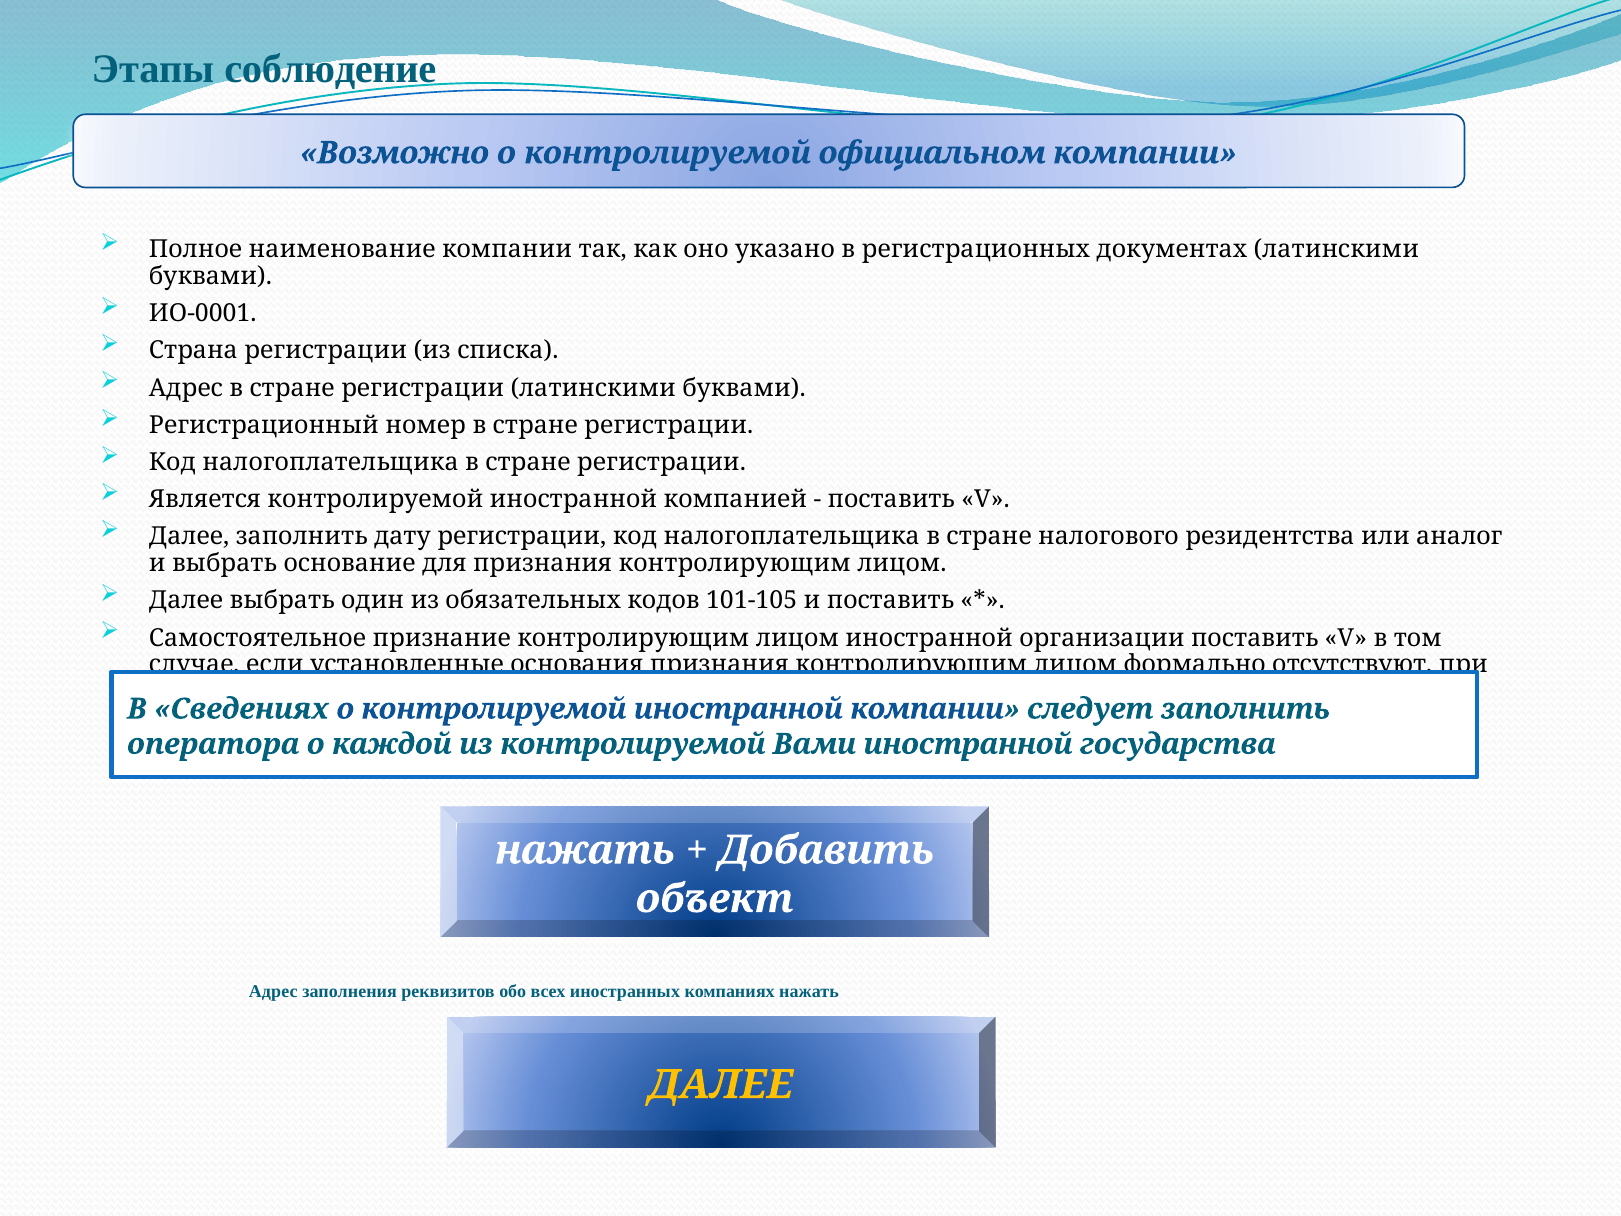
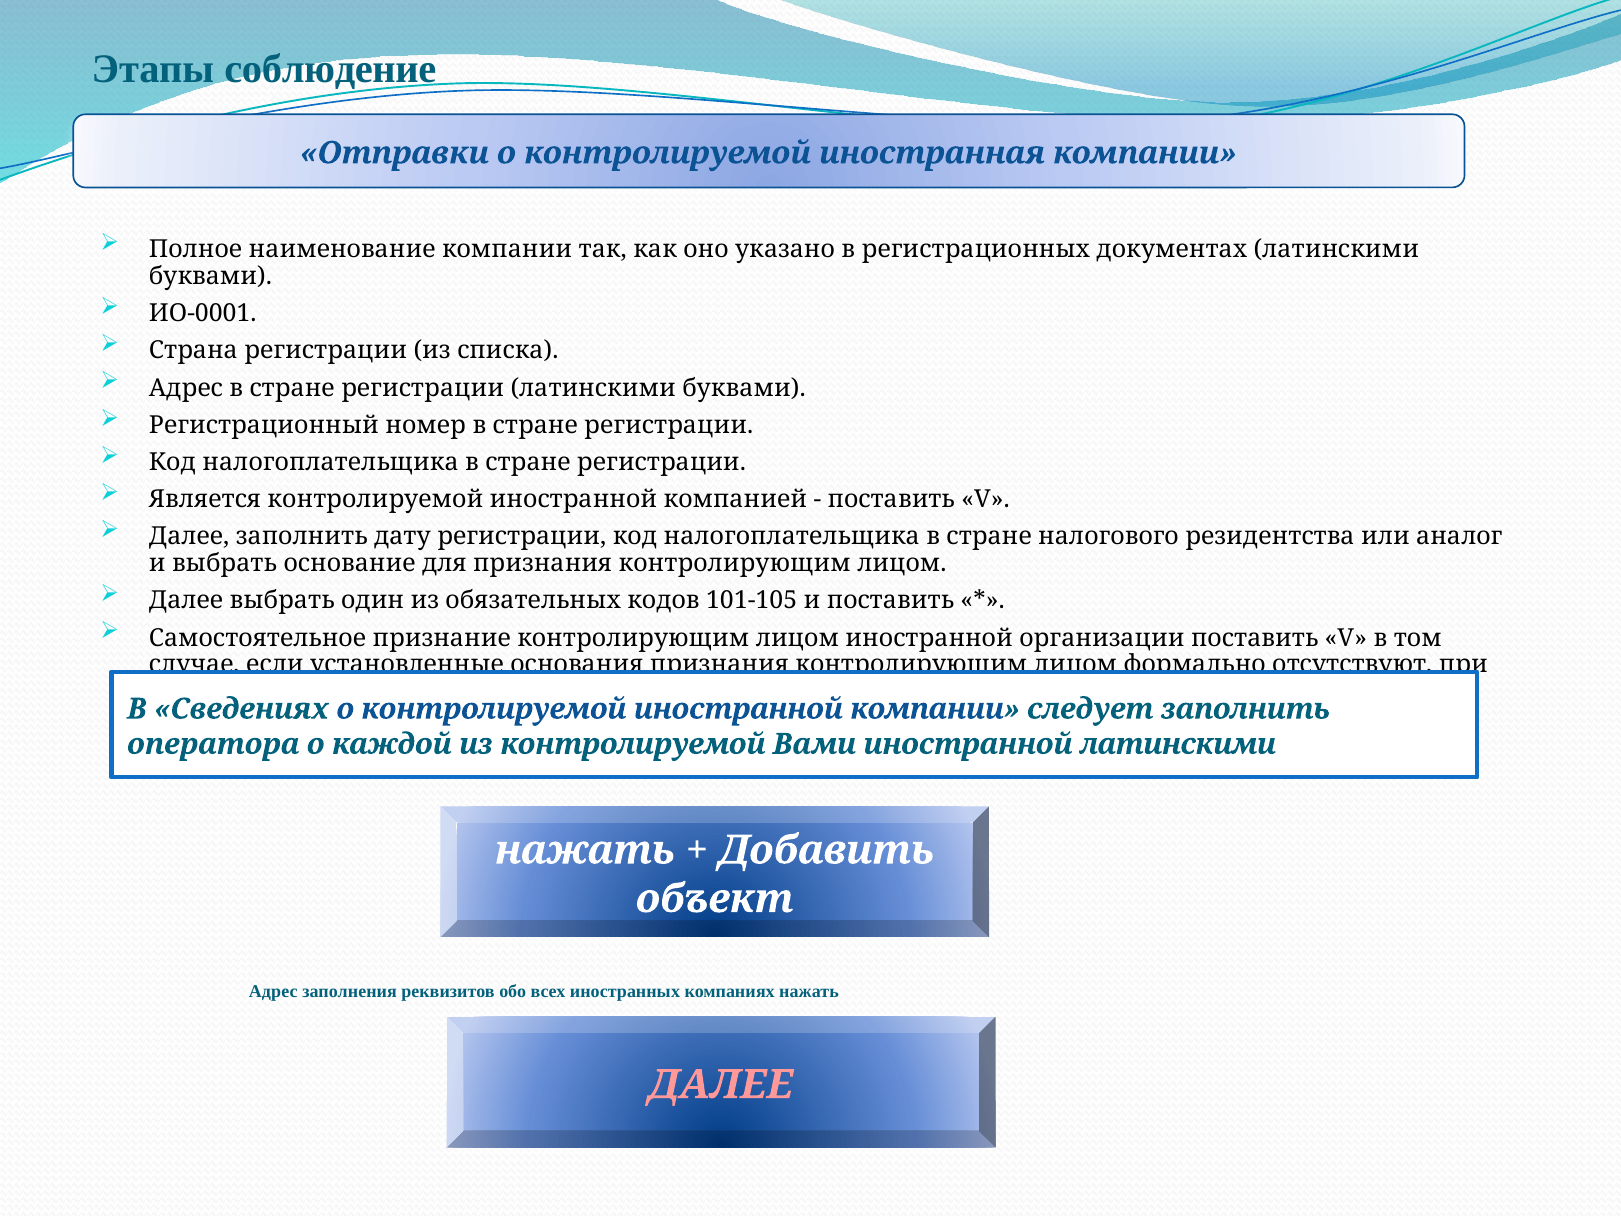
Возможно: Возможно -> Отправки
официальном: официальном -> иностранная
государства at (1178, 744): государства -> латинскими
ДАЛЕЕ at (721, 1085) colour: yellow -> pink
